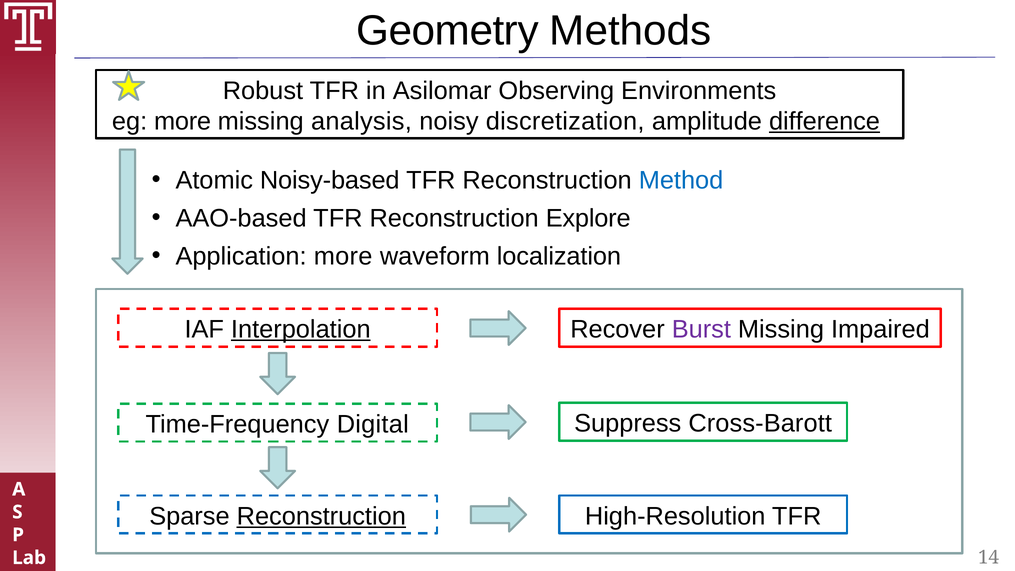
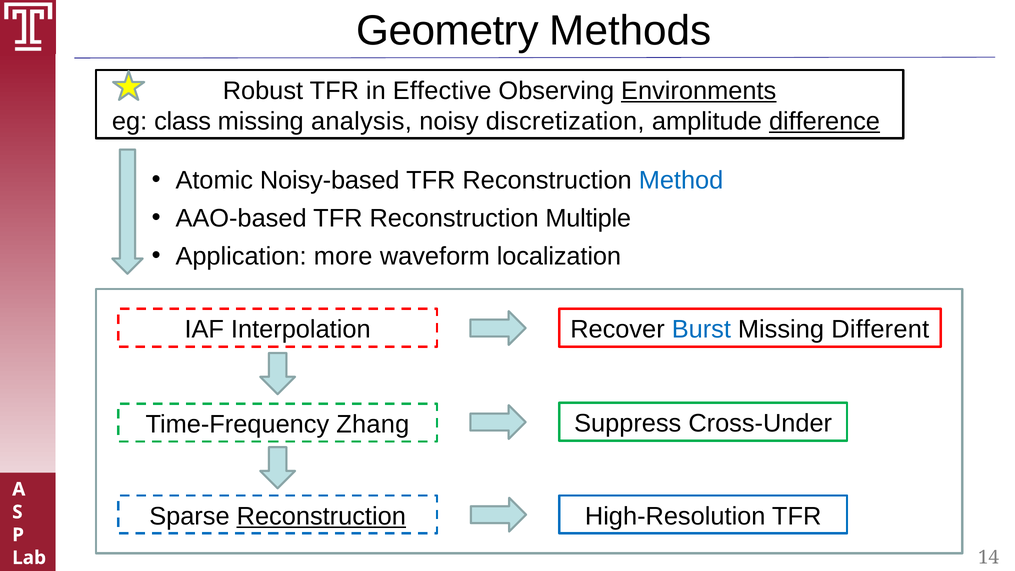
Asilomar: Asilomar -> Effective
Environments underline: none -> present
eg more: more -> class
Explore: Explore -> Multiple
Interpolation underline: present -> none
Burst colour: purple -> blue
Impaired: Impaired -> Different
Cross-Barott: Cross-Barott -> Cross-Under
Digital: Digital -> Zhang
